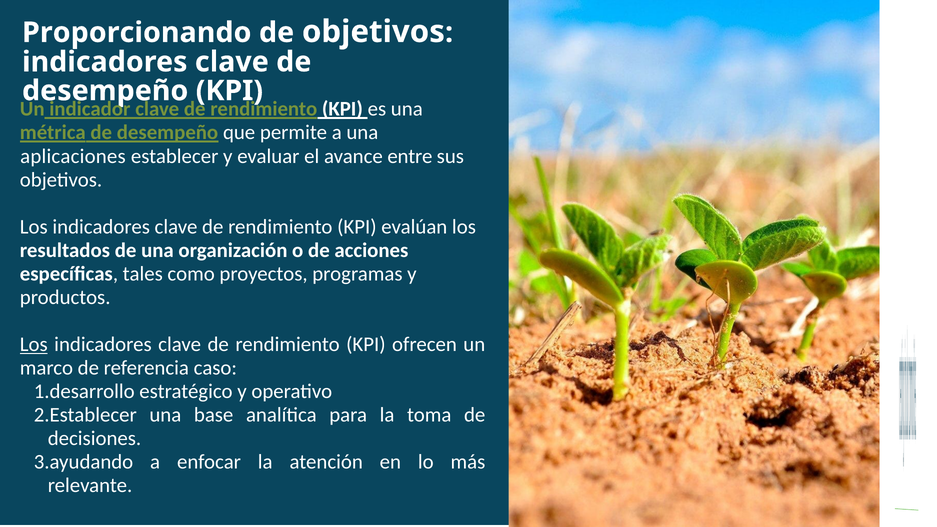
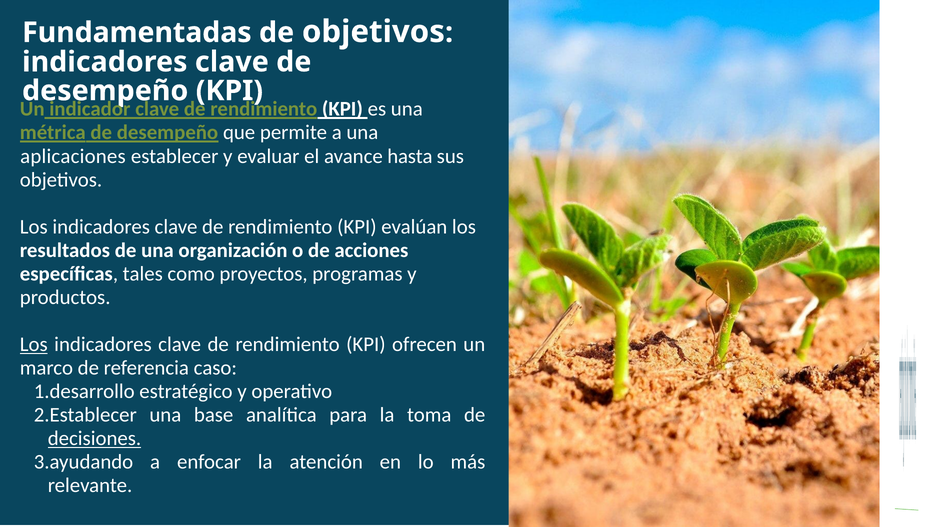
Proporcionando: Proporcionando -> Fundamentadas
entre: entre -> hasta
decisiones underline: none -> present
